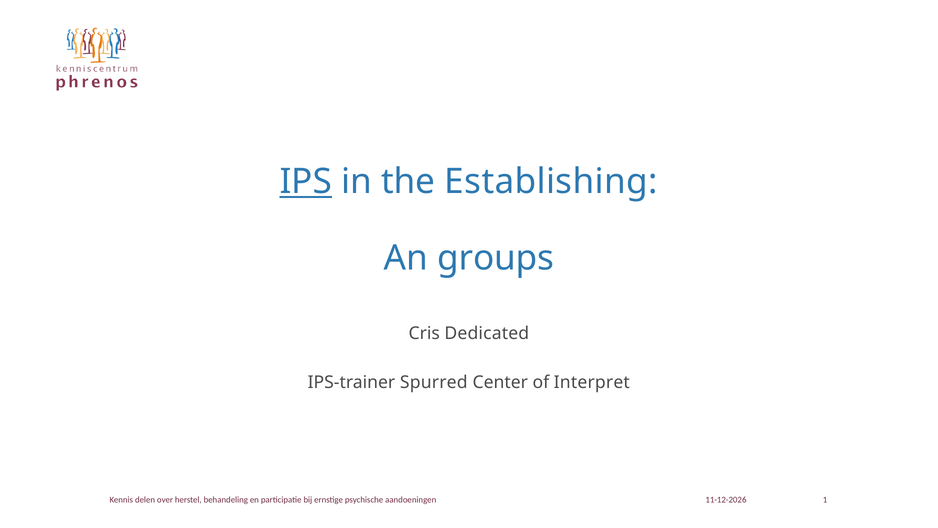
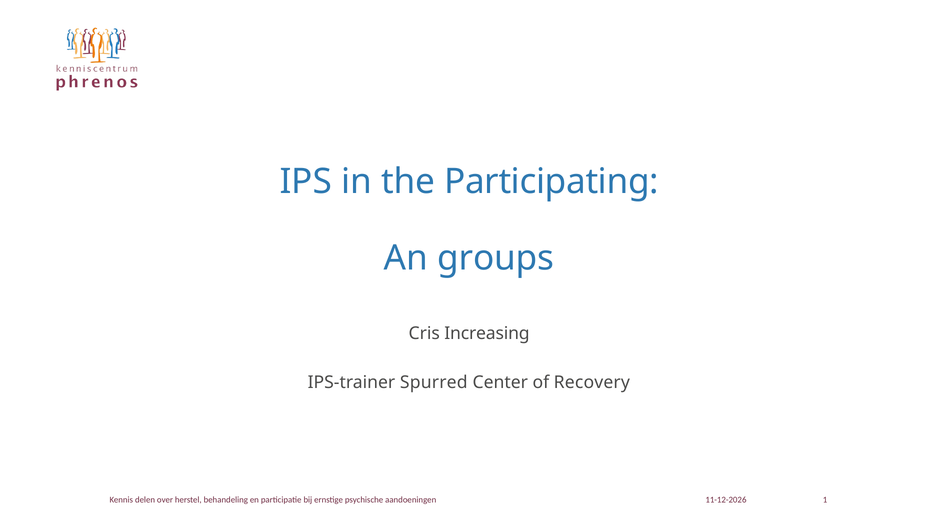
IPS underline: present -> none
Establishing: Establishing -> Participating
Dedicated: Dedicated -> Increasing
Interpret: Interpret -> Recovery
